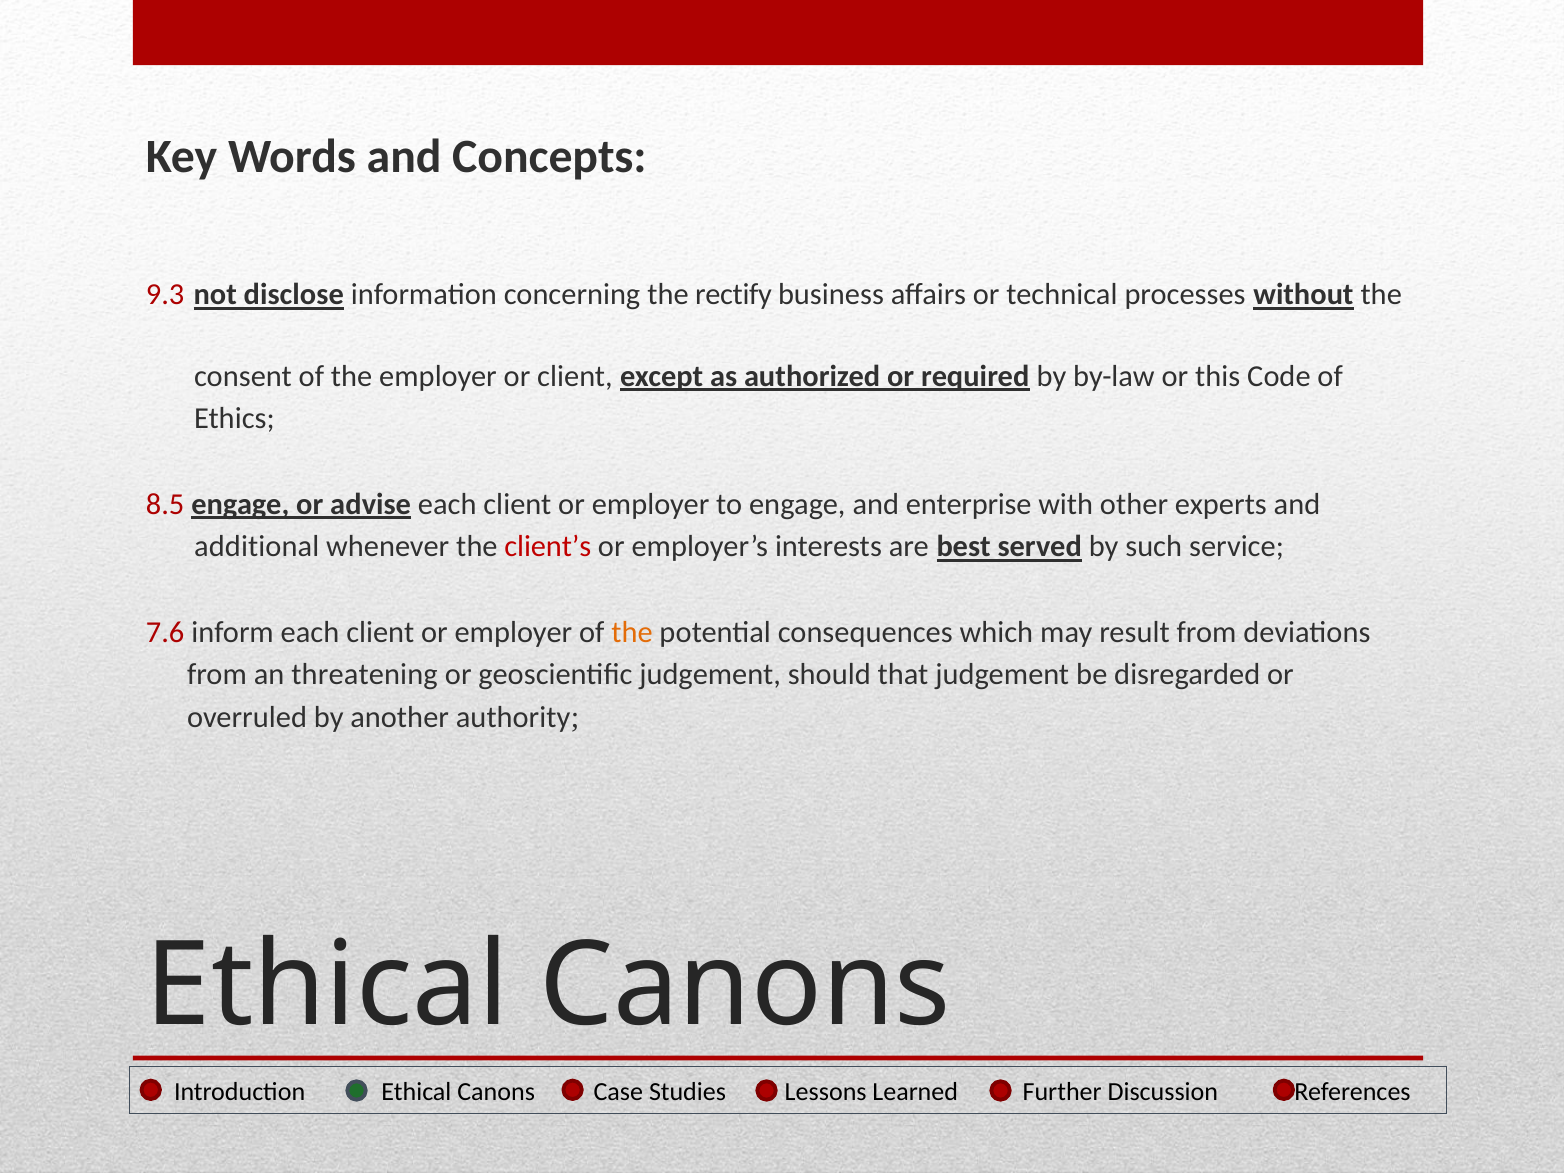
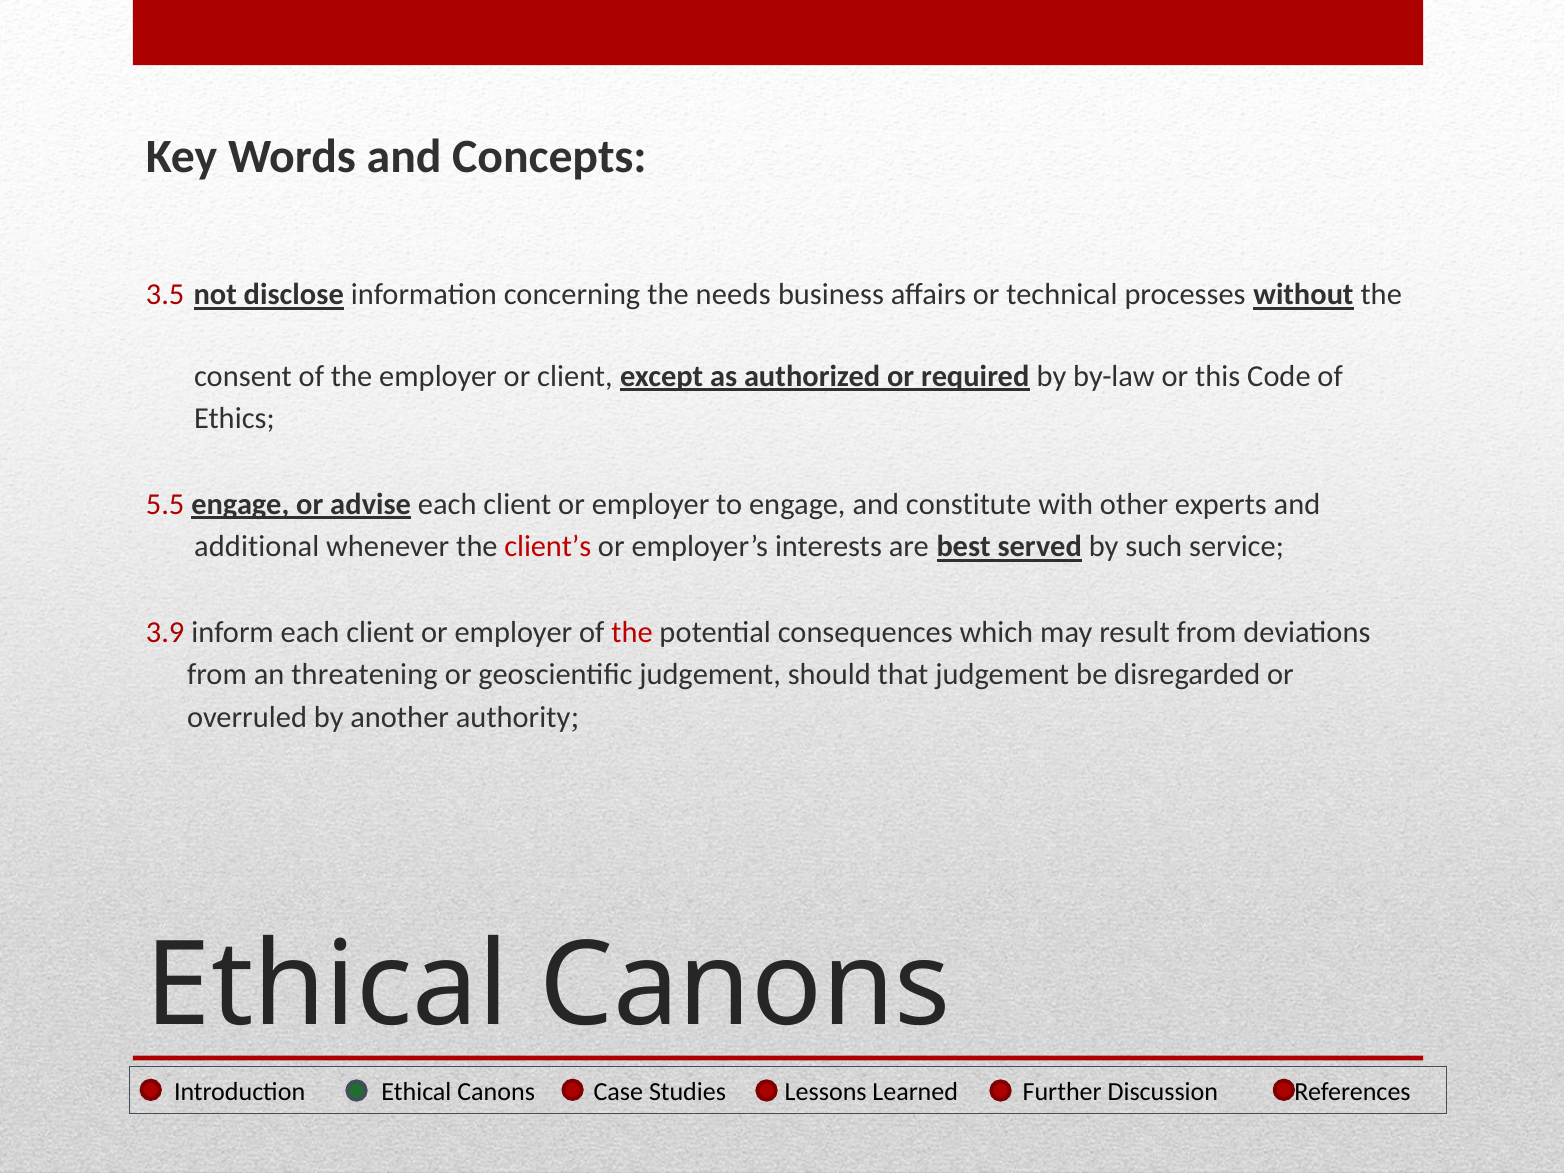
9.3: 9.3 -> 3.5
rectify: rectify -> needs
8.5: 8.5 -> 5.5
enterprise: enterprise -> constitute
7.6: 7.6 -> 3.9
the at (632, 632) colour: orange -> red
